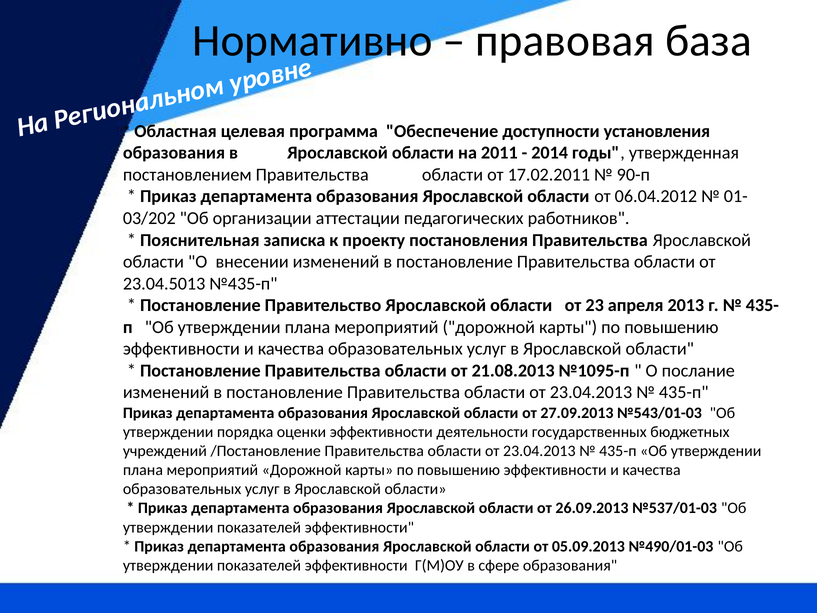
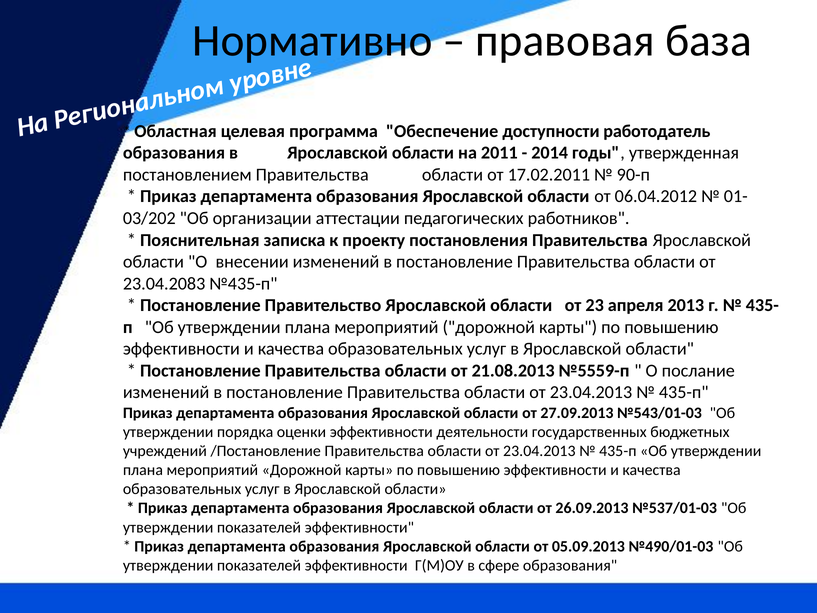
установления: установления -> работодатель
23.04.5013: 23.04.5013 -> 23.04.2083
№1095-п: №1095-п -> №5559-п
